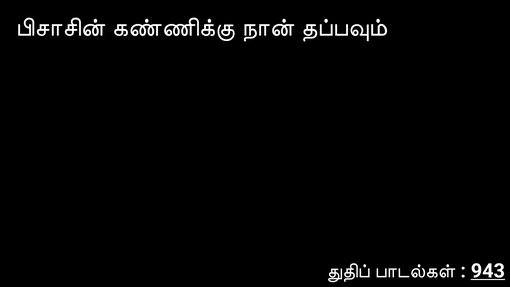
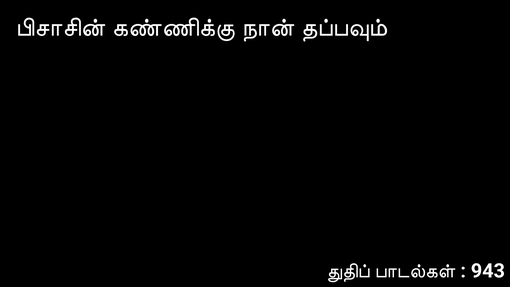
943 underline: present -> none
